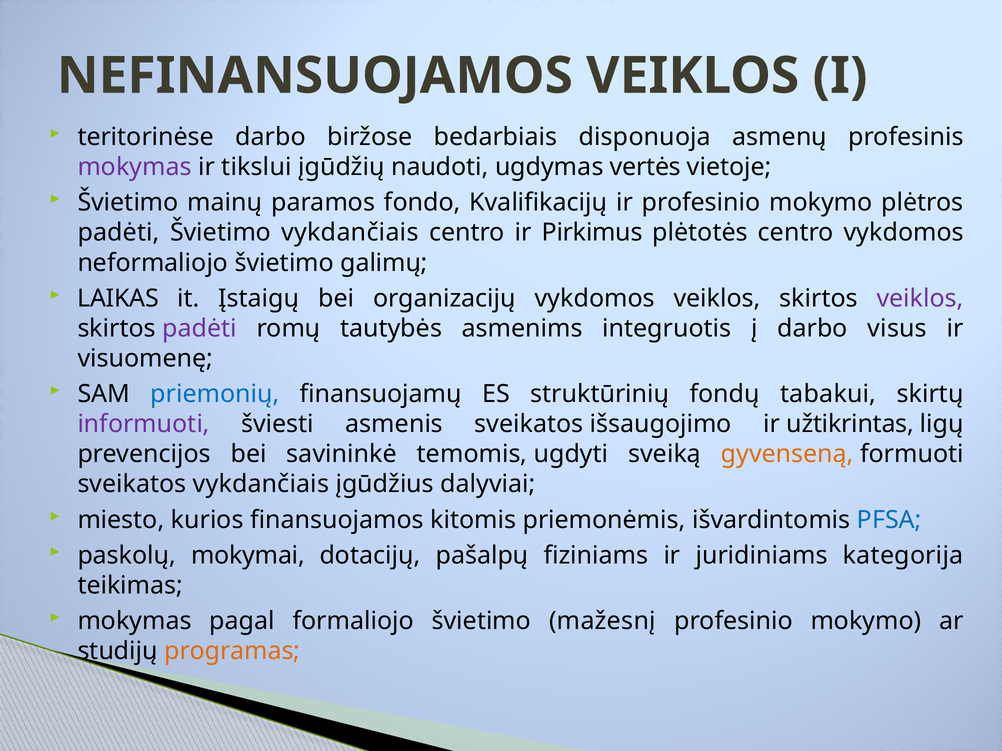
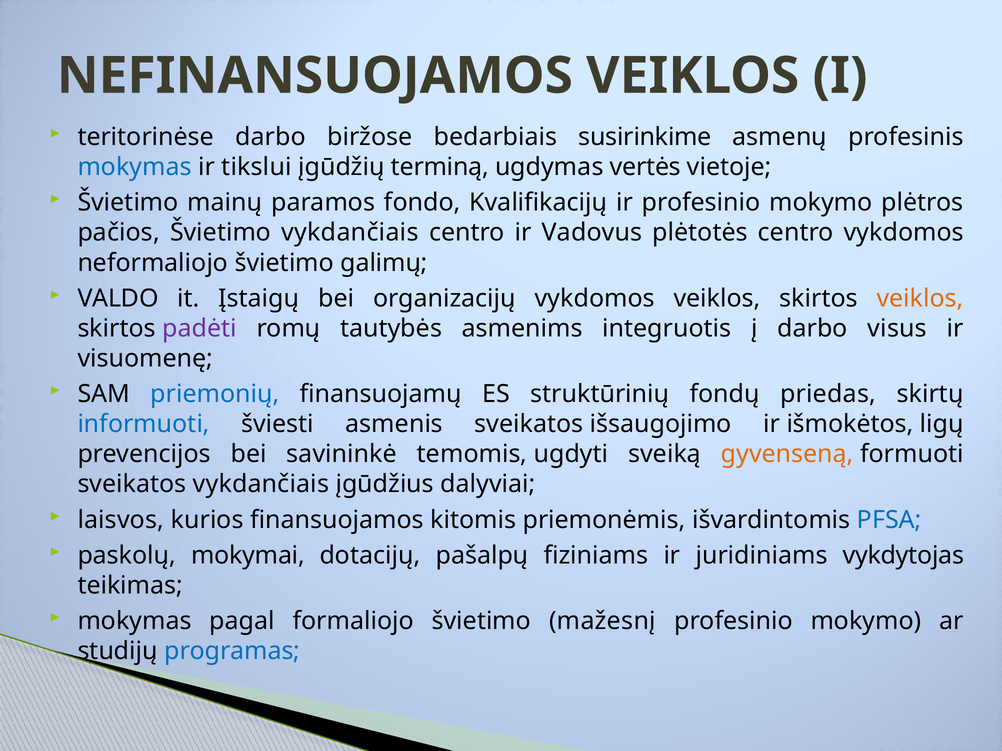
disponuoja: disponuoja -> susirinkime
mokymas at (135, 167) colour: purple -> blue
naudoti: naudoti -> terminą
padėti at (119, 233): padėti -> pačios
Pirkimus: Pirkimus -> Vadovus
LAIKAS: LAIKAS -> VALDO
veiklos at (920, 299) colour: purple -> orange
tabakui: tabakui -> priedas
informuoti colour: purple -> blue
užtikrintas: užtikrintas -> išmokėtos
miesto: miesto -> laisvos
kategorija: kategorija -> vykdytojas
programas colour: orange -> blue
